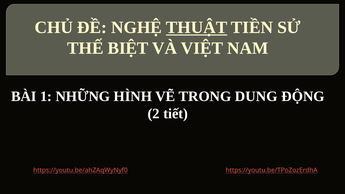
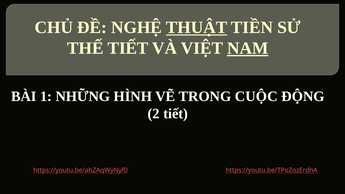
THẾ BIỆT: BIỆT -> TIẾT
NAM underline: none -> present
DUNG: DUNG -> CUỘC
